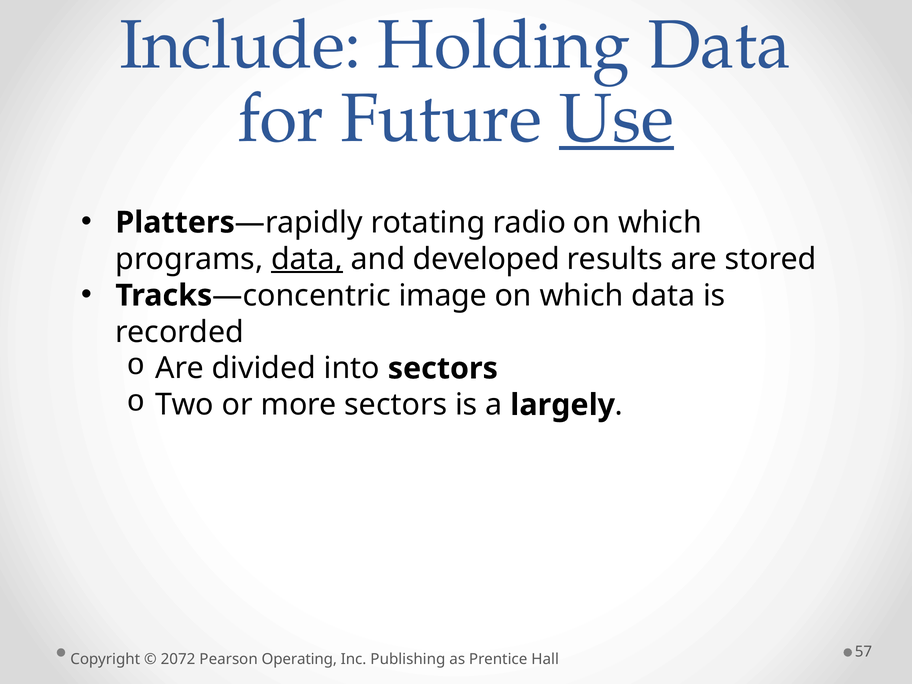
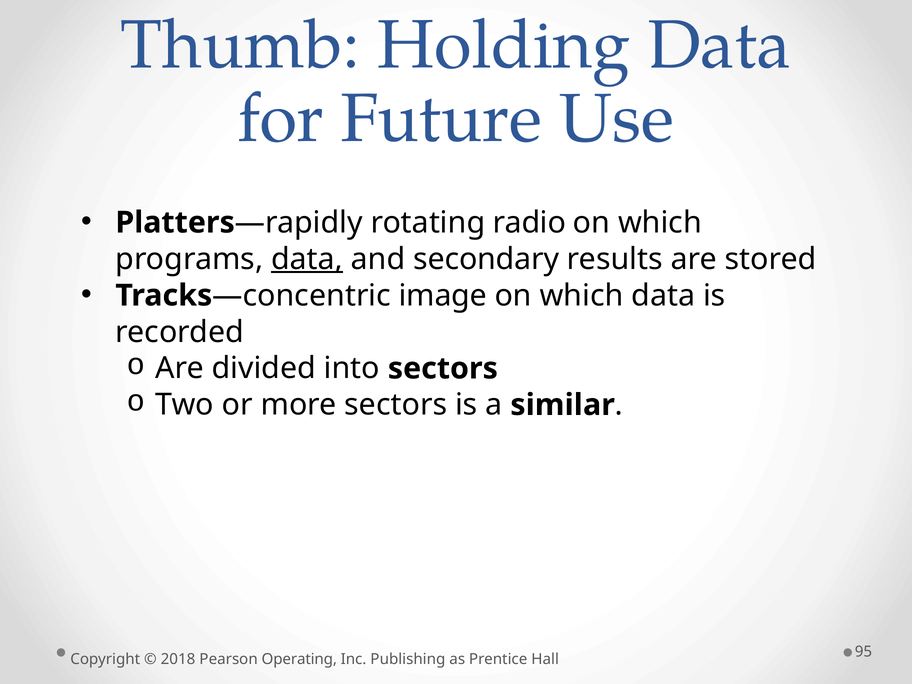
Include: Include -> Thumb
Use underline: present -> none
developed: developed -> secondary
largely: largely -> similar
2072: 2072 -> 2018
57: 57 -> 95
